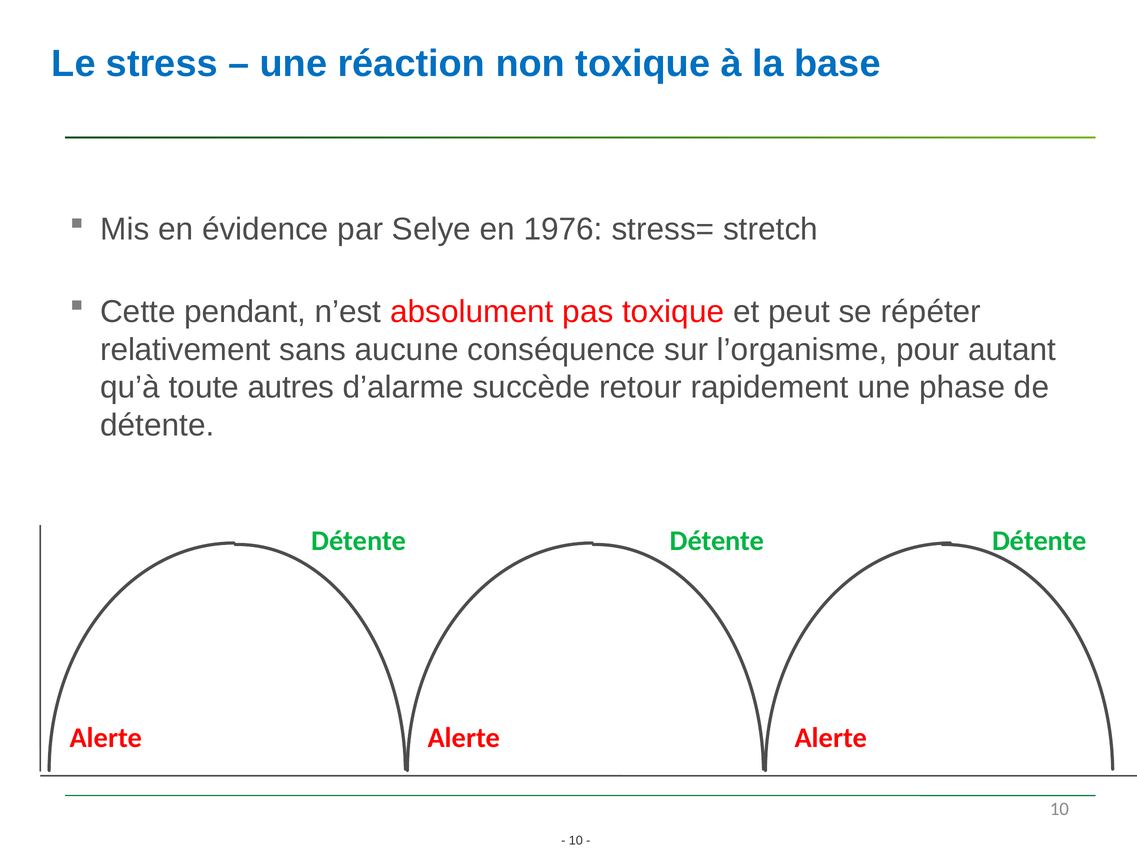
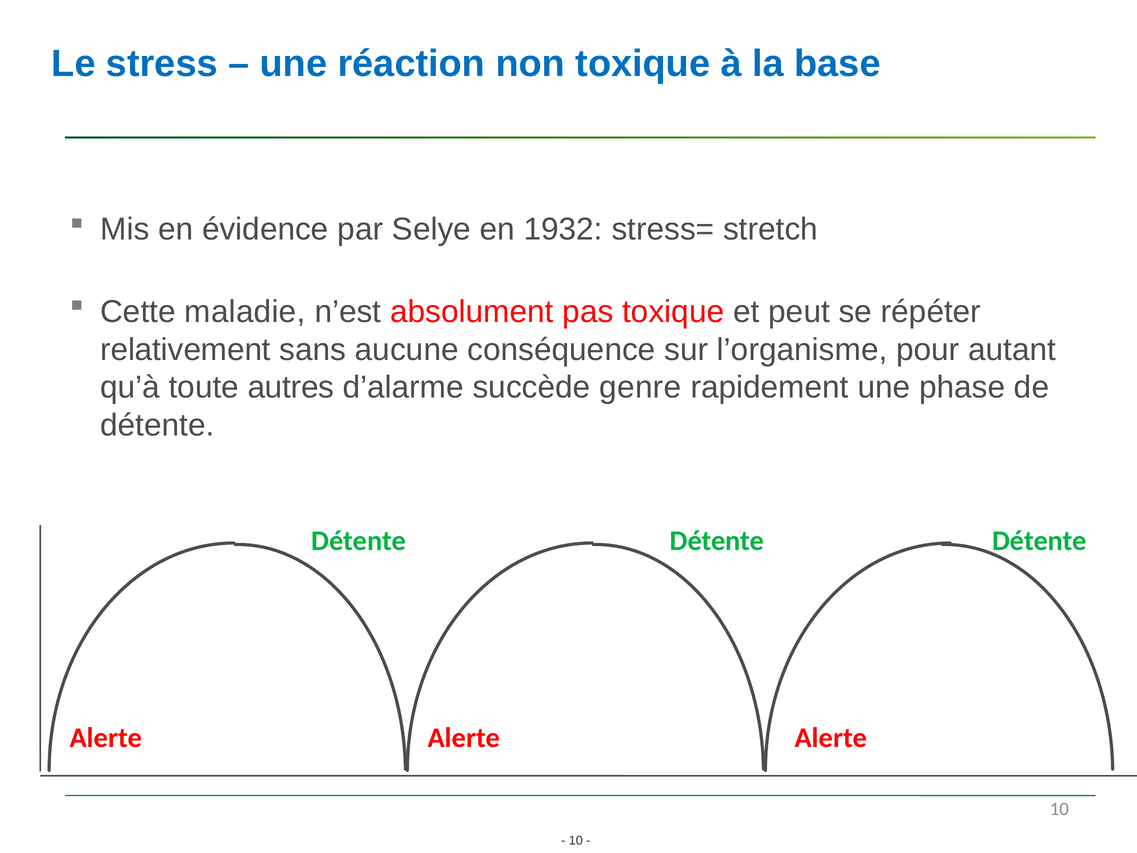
1976: 1976 -> 1932
pendant: pendant -> maladie
retour: retour -> genre
